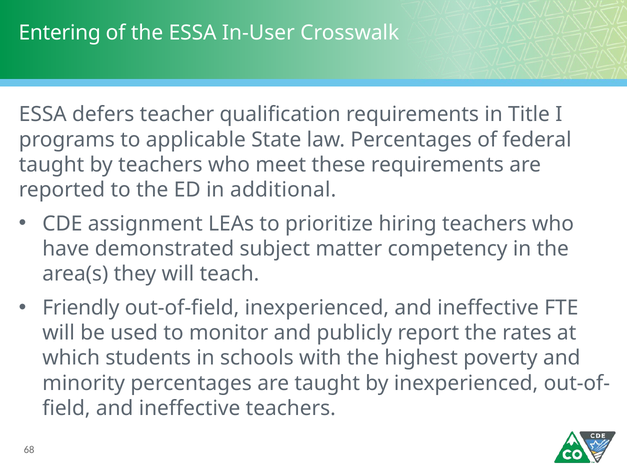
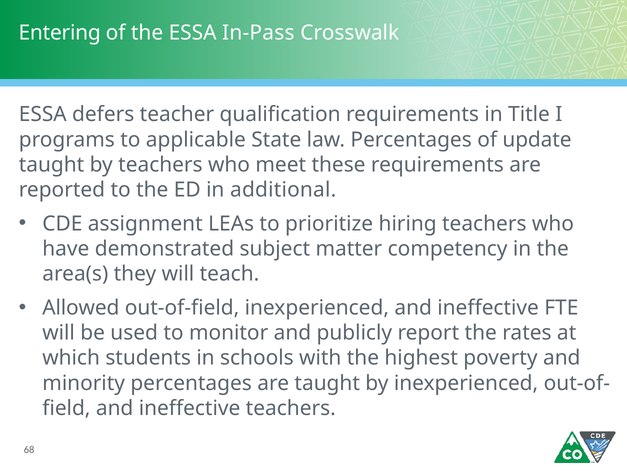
In-User: In-User -> In-Pass
federal: federal -> update
Friendly: Friendly -> Allowed
